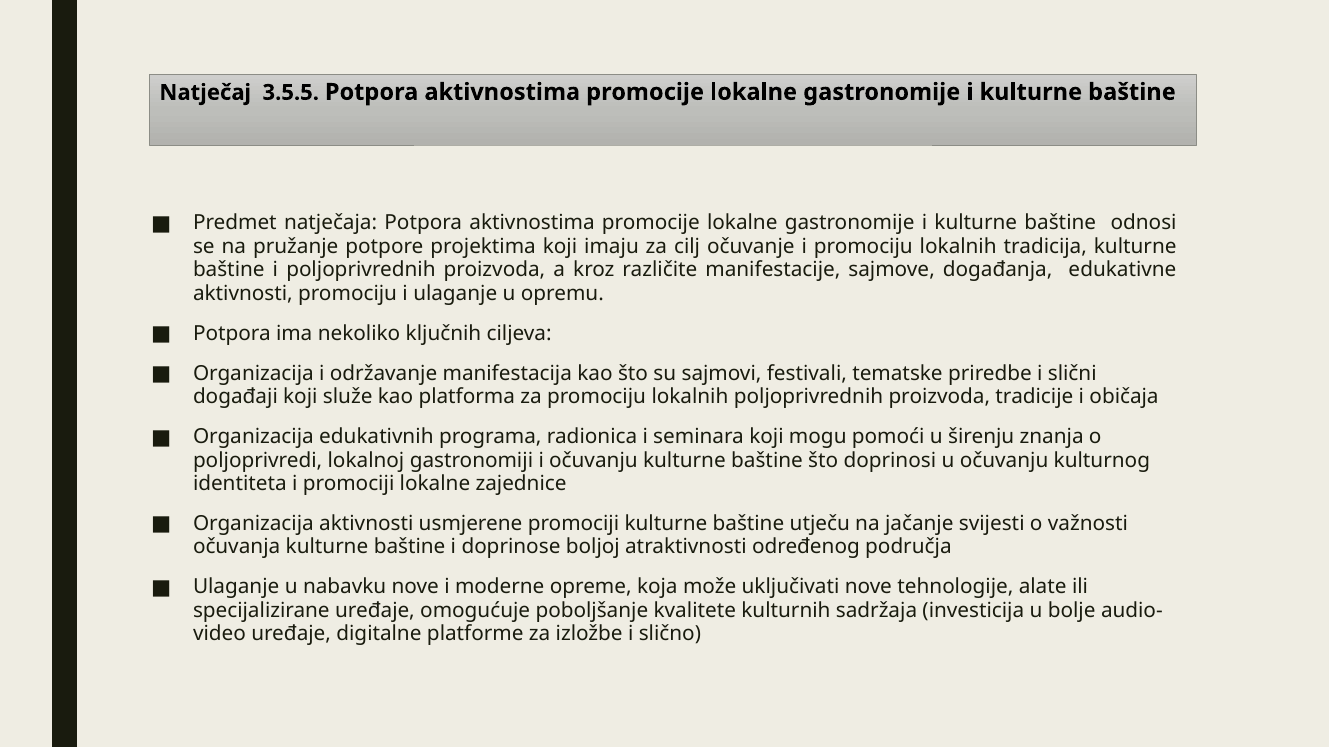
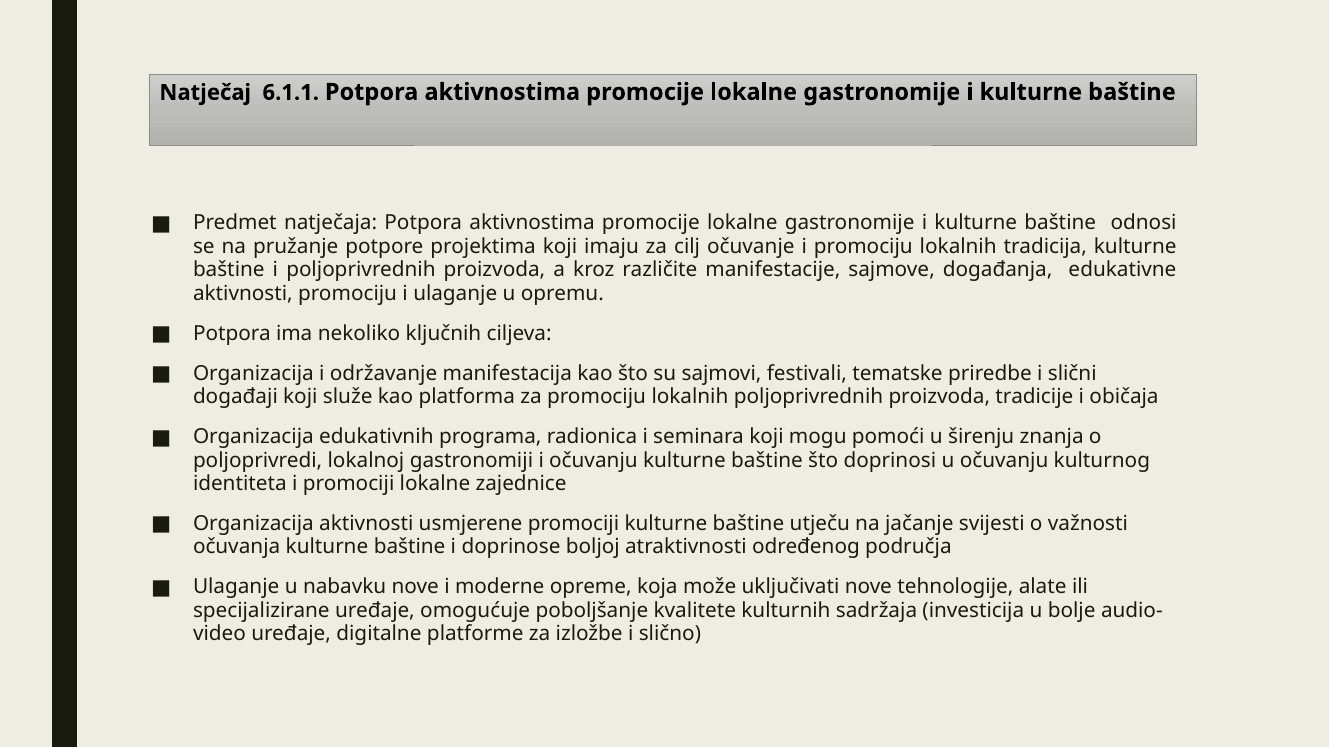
3.5.5: 3.5.5 -> 6.1.1
